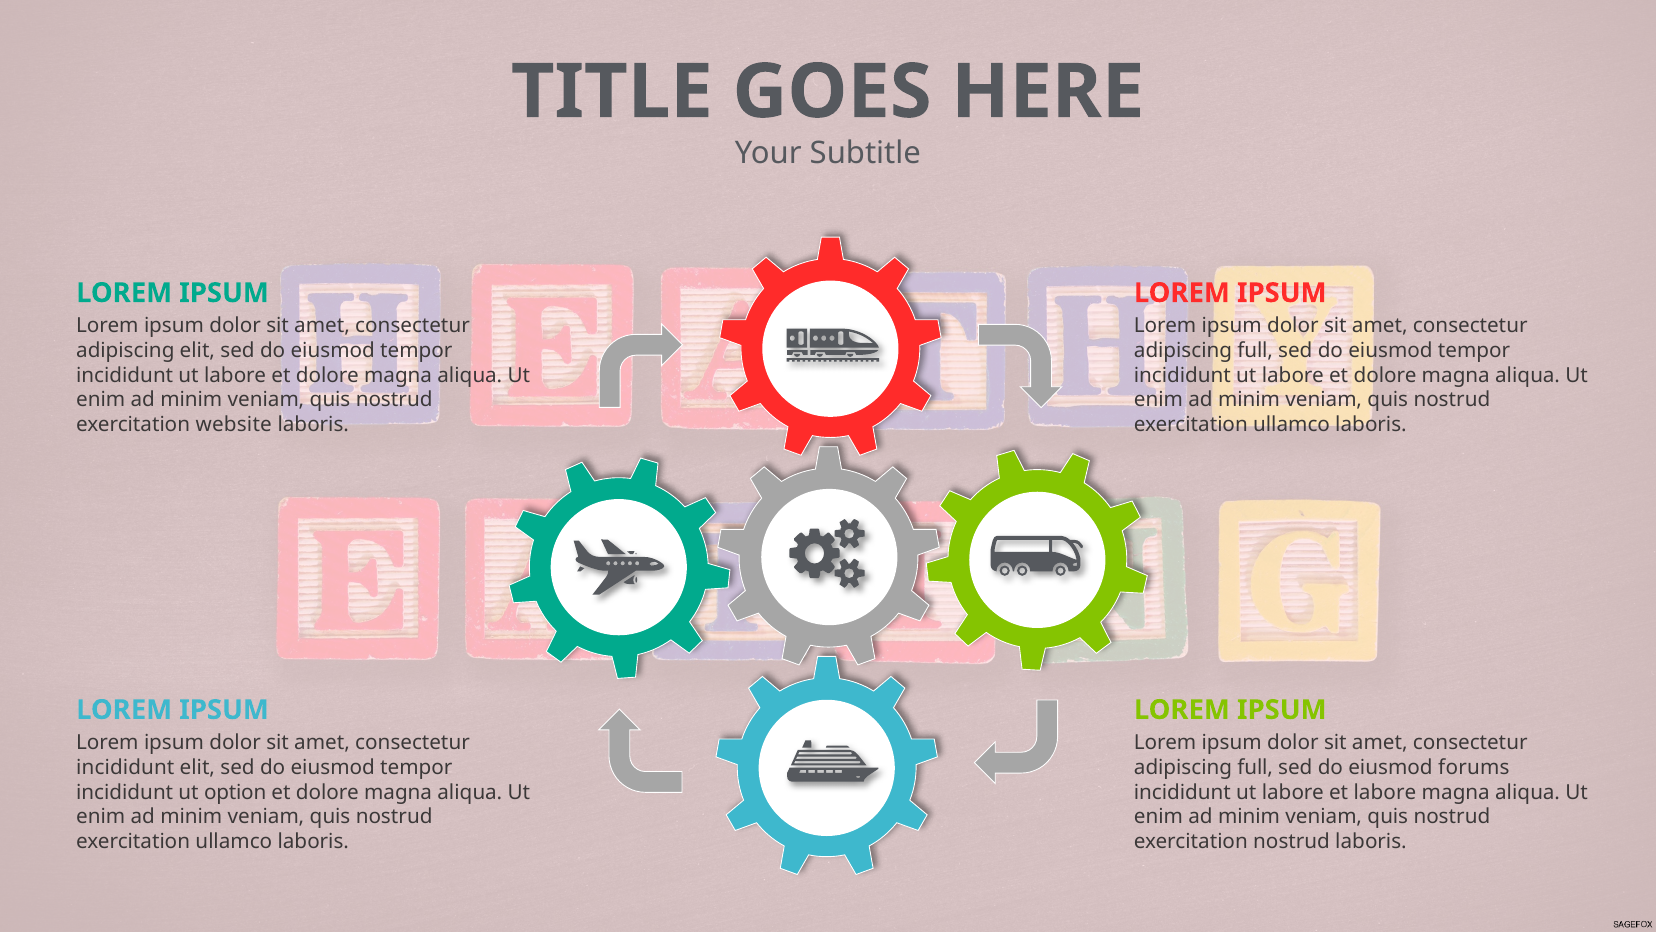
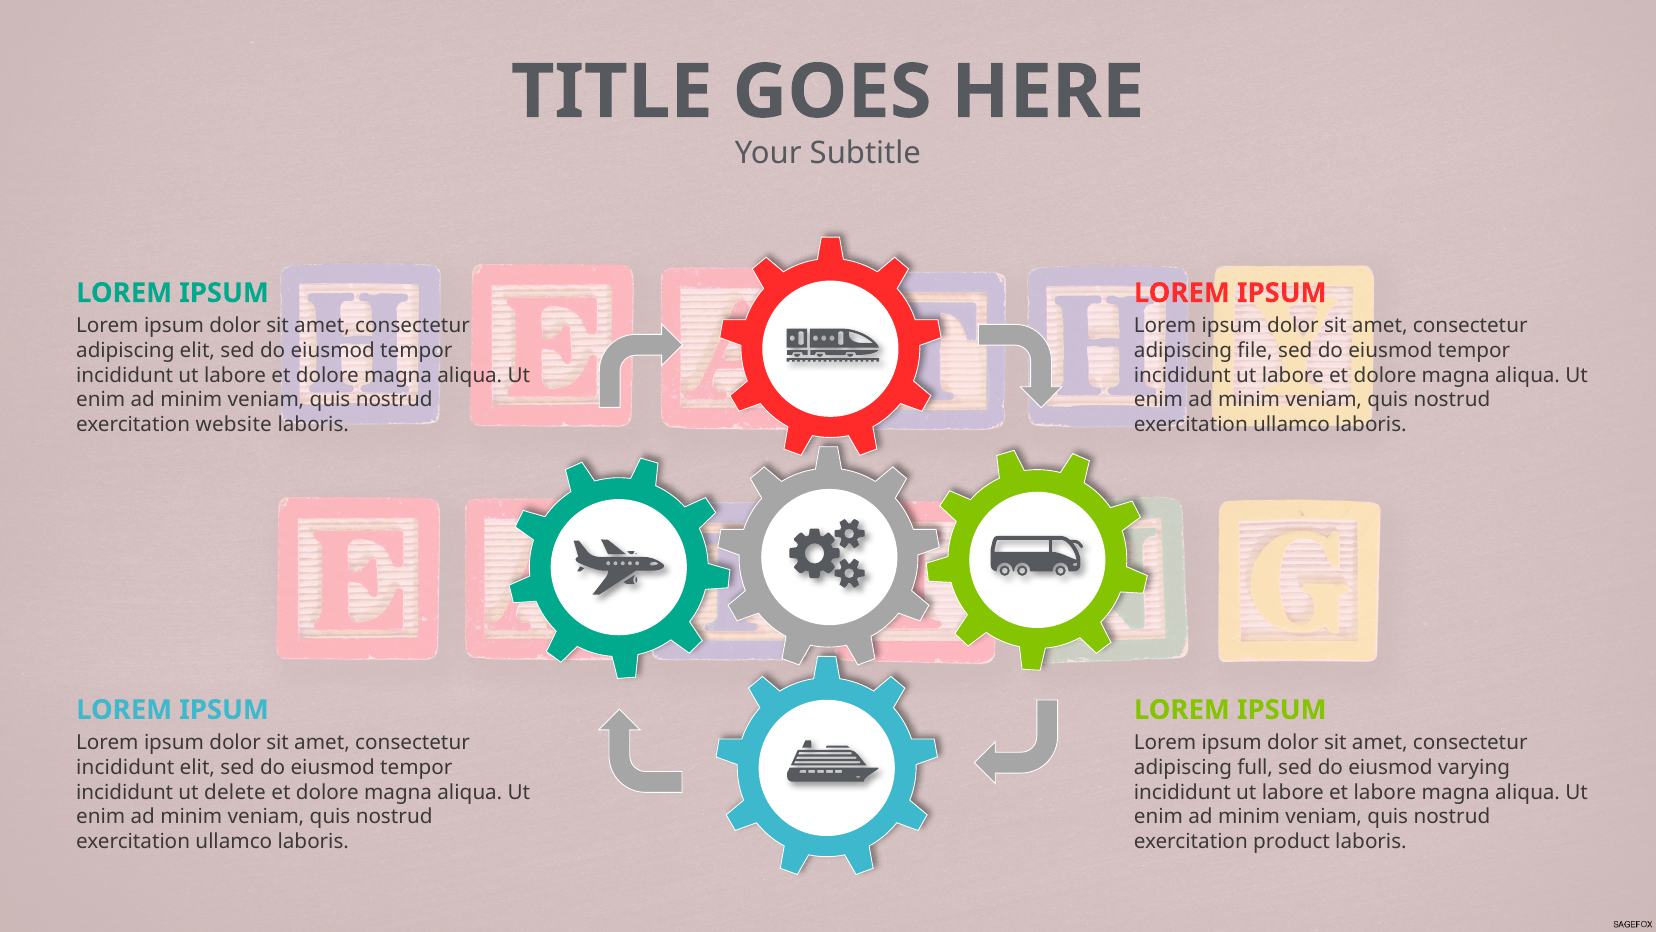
full at (1255, 350): full -> file
forums: forums -> varying
option: option -> delete
exercitation nostrud: nostrud -> product
